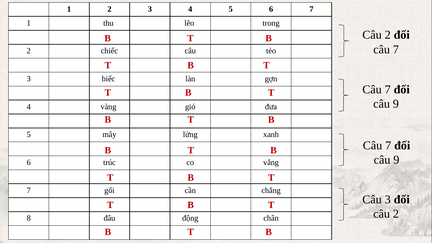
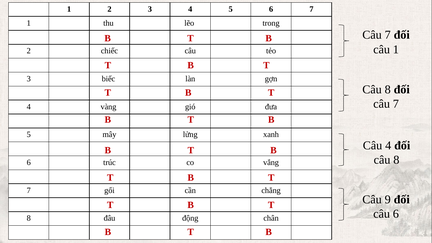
2 at (388, 35): 2 -> 7
7 at (396, 49): 7 -> 1
7 at (388, 89): 7 -> 8
9 at (396, 104): 9 -> 7
7 at (388, 146): 7 -> 4
9 at (396, 160): 9 -> 8
Câu 3: 3 -> 9
2 at (396, 214): 2 -> 6
